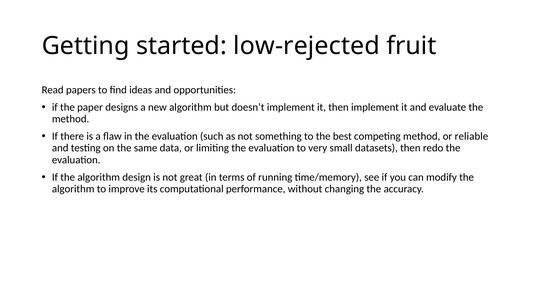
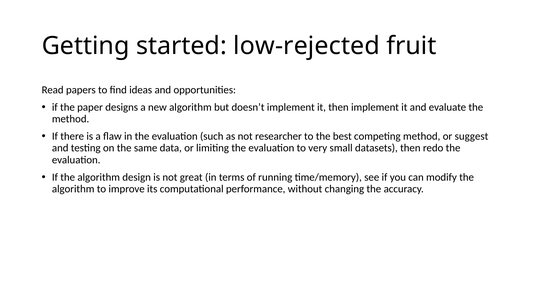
something: something -> researcher
reliable: reliable -> suggest
